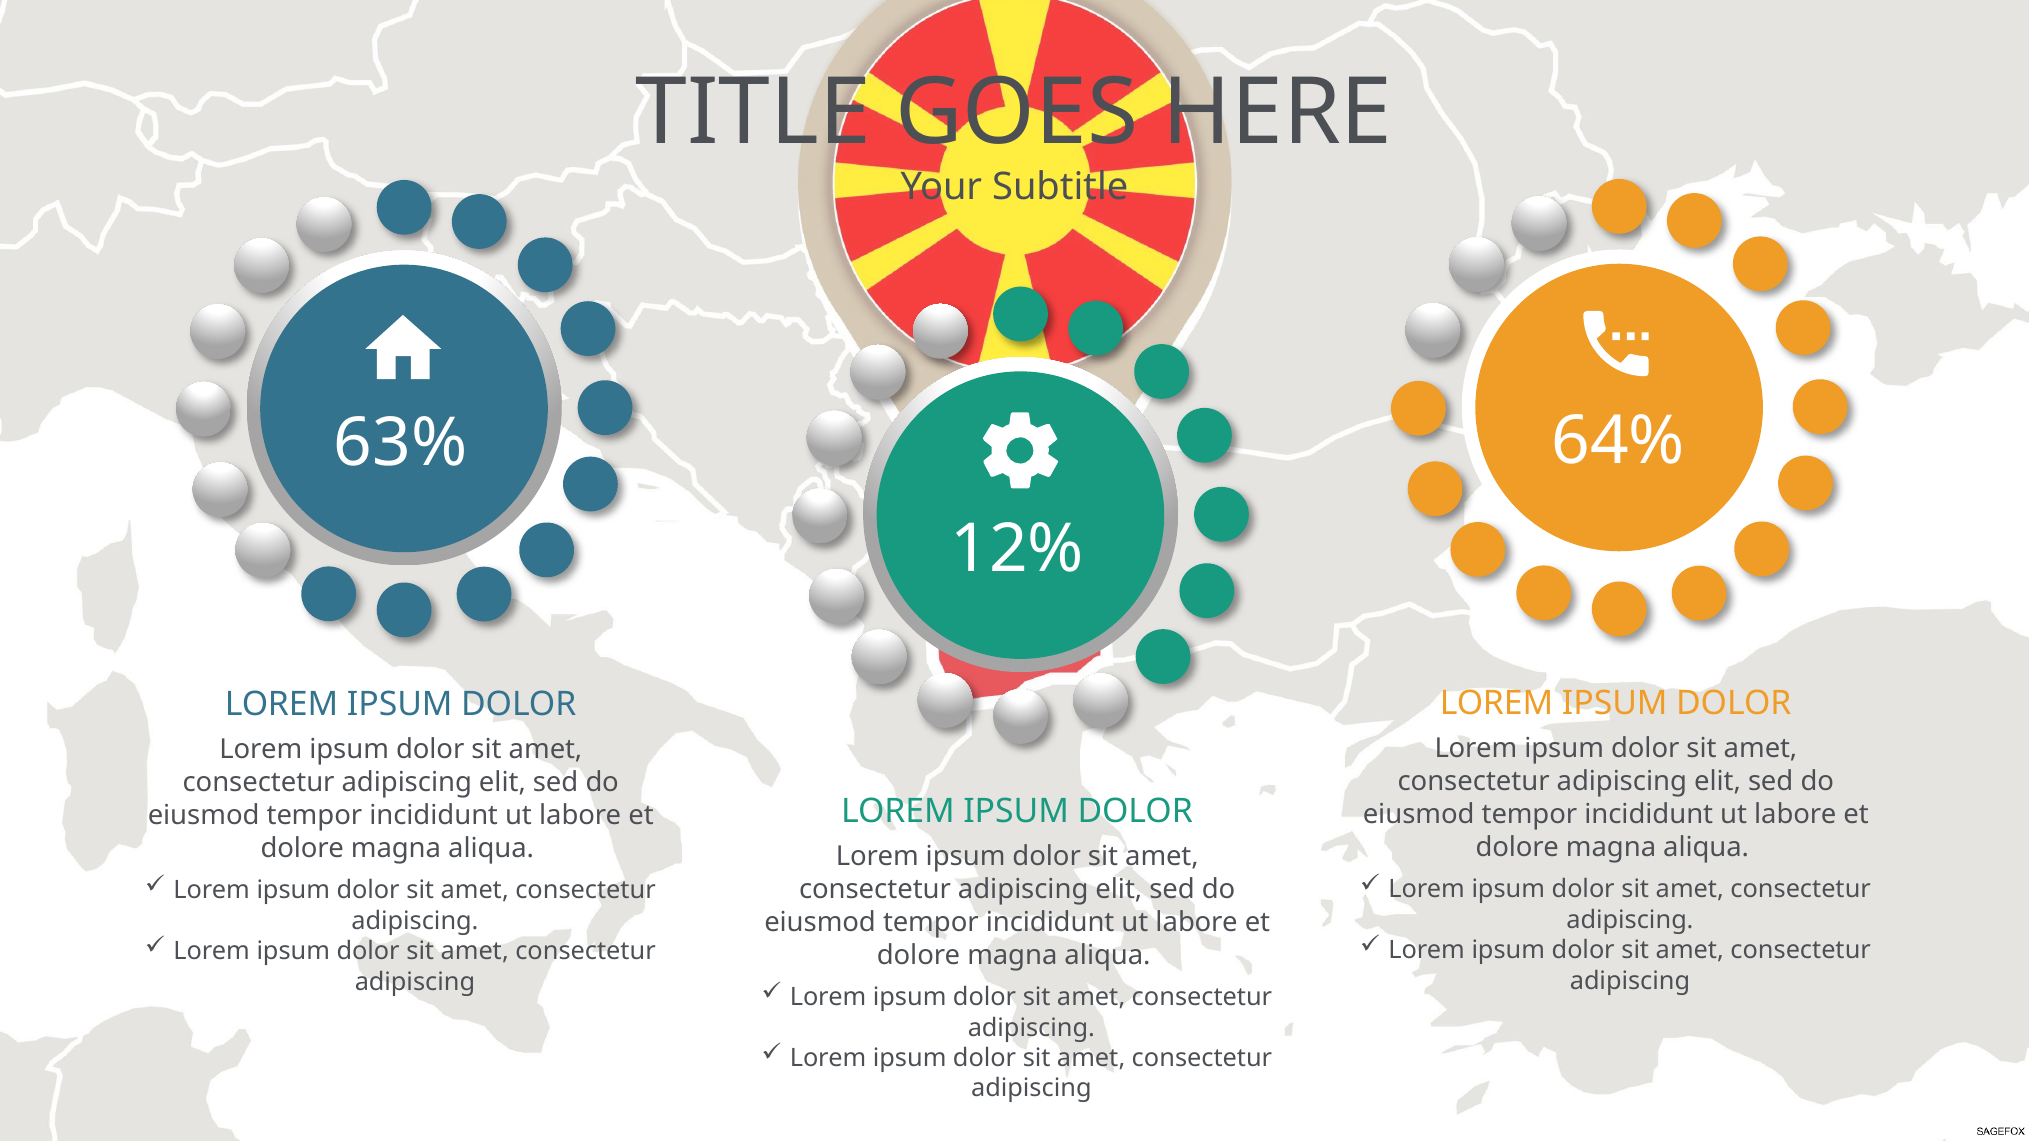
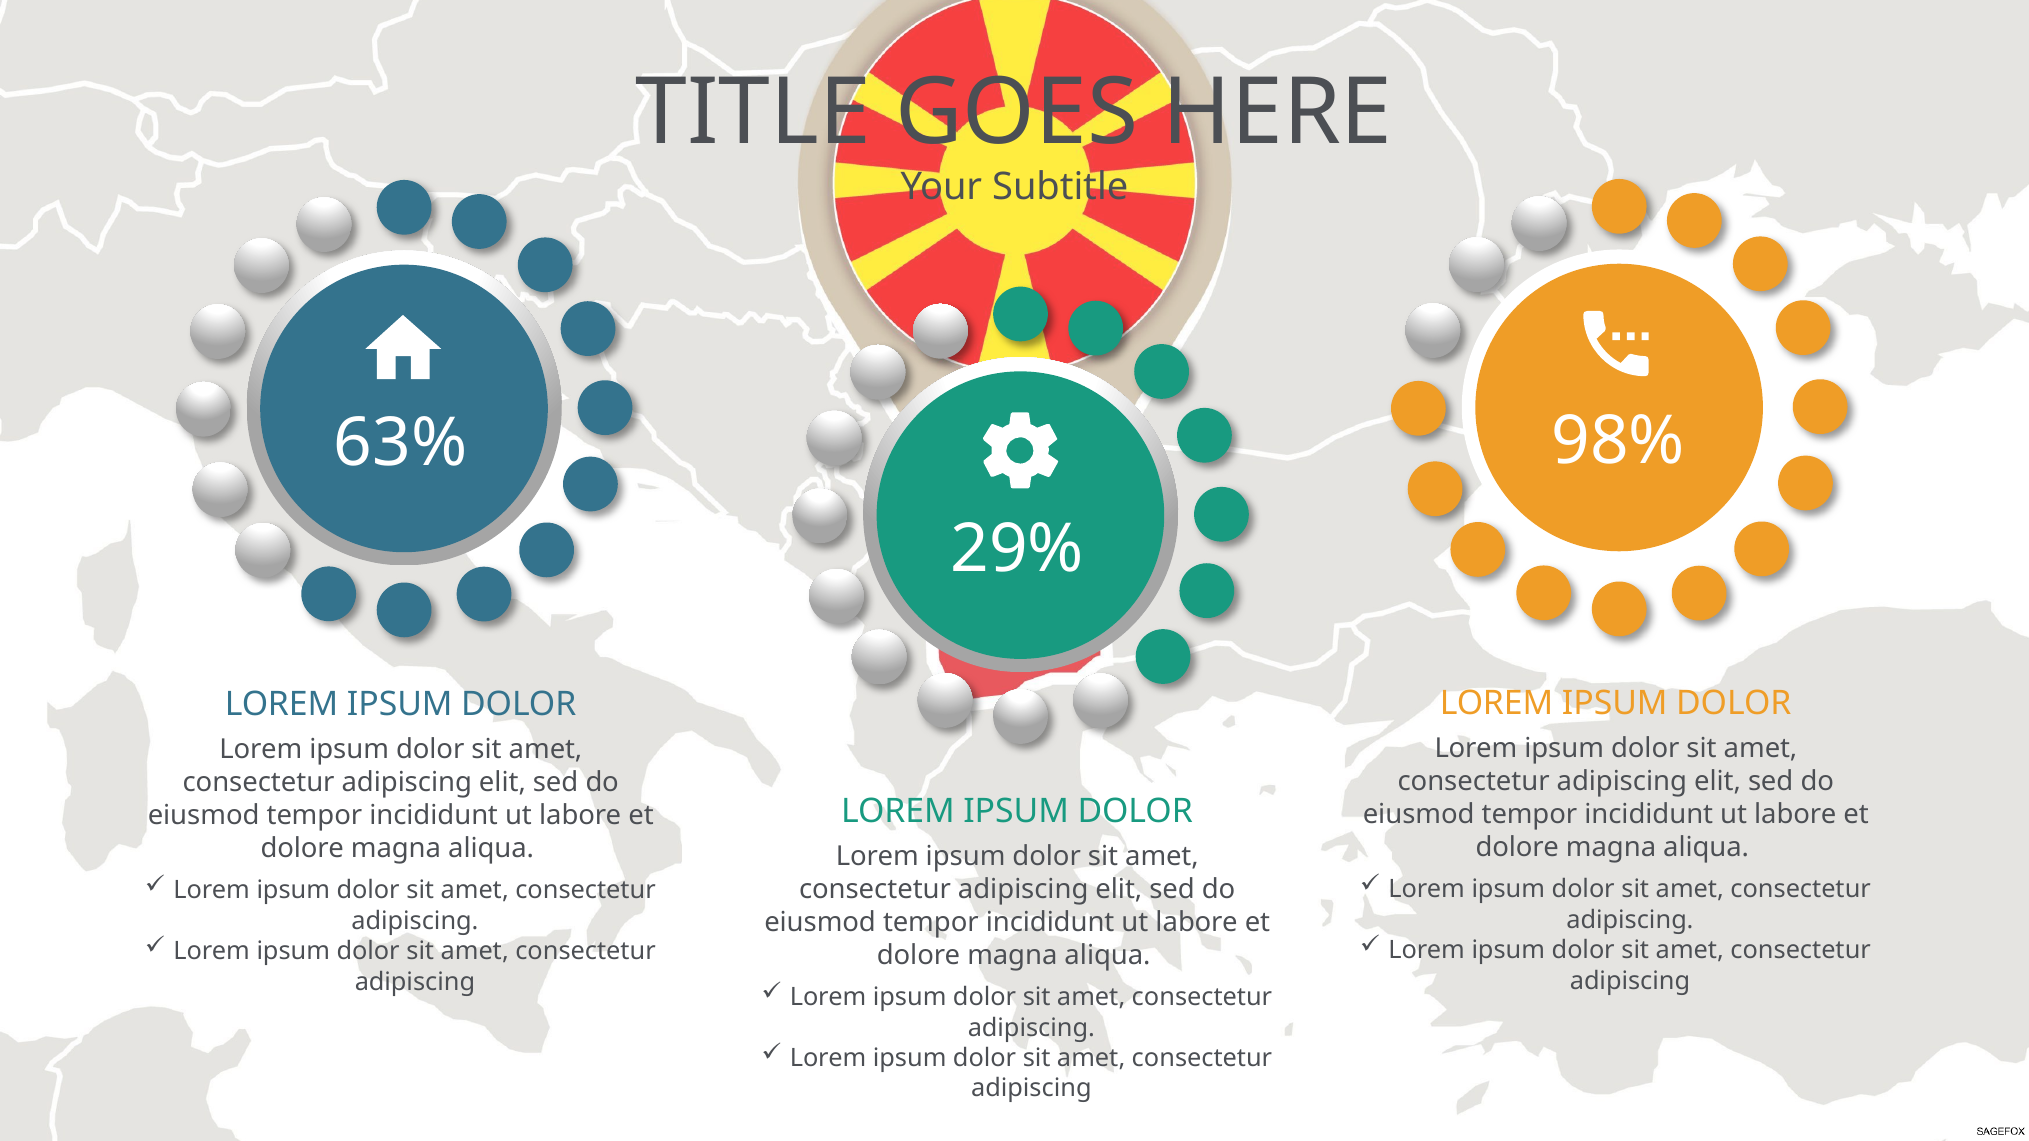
64%: 64% -> 98%
12%: 12% -> 29%
